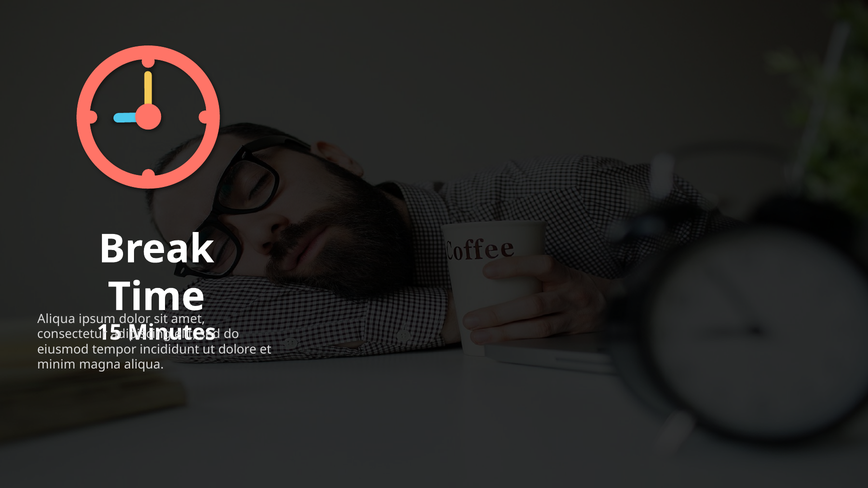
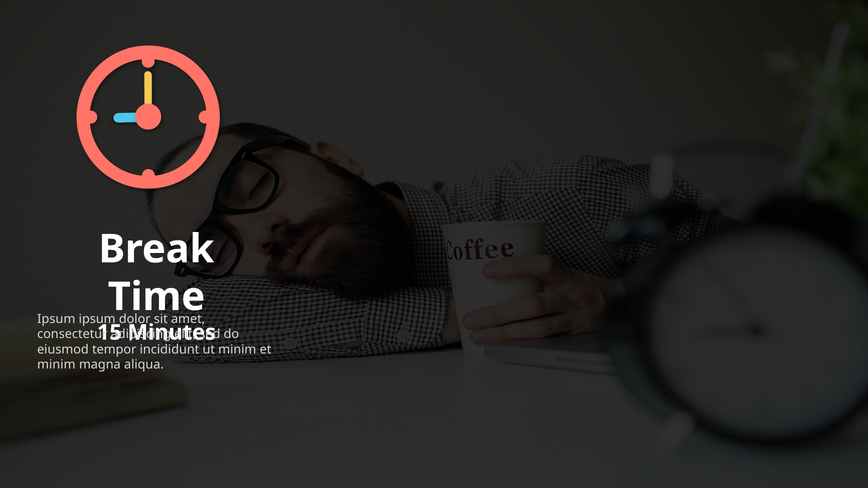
Aliqua at (56, 319): Aliqua -> Ipsum
dolore at (237, 350): dolore -> minim
